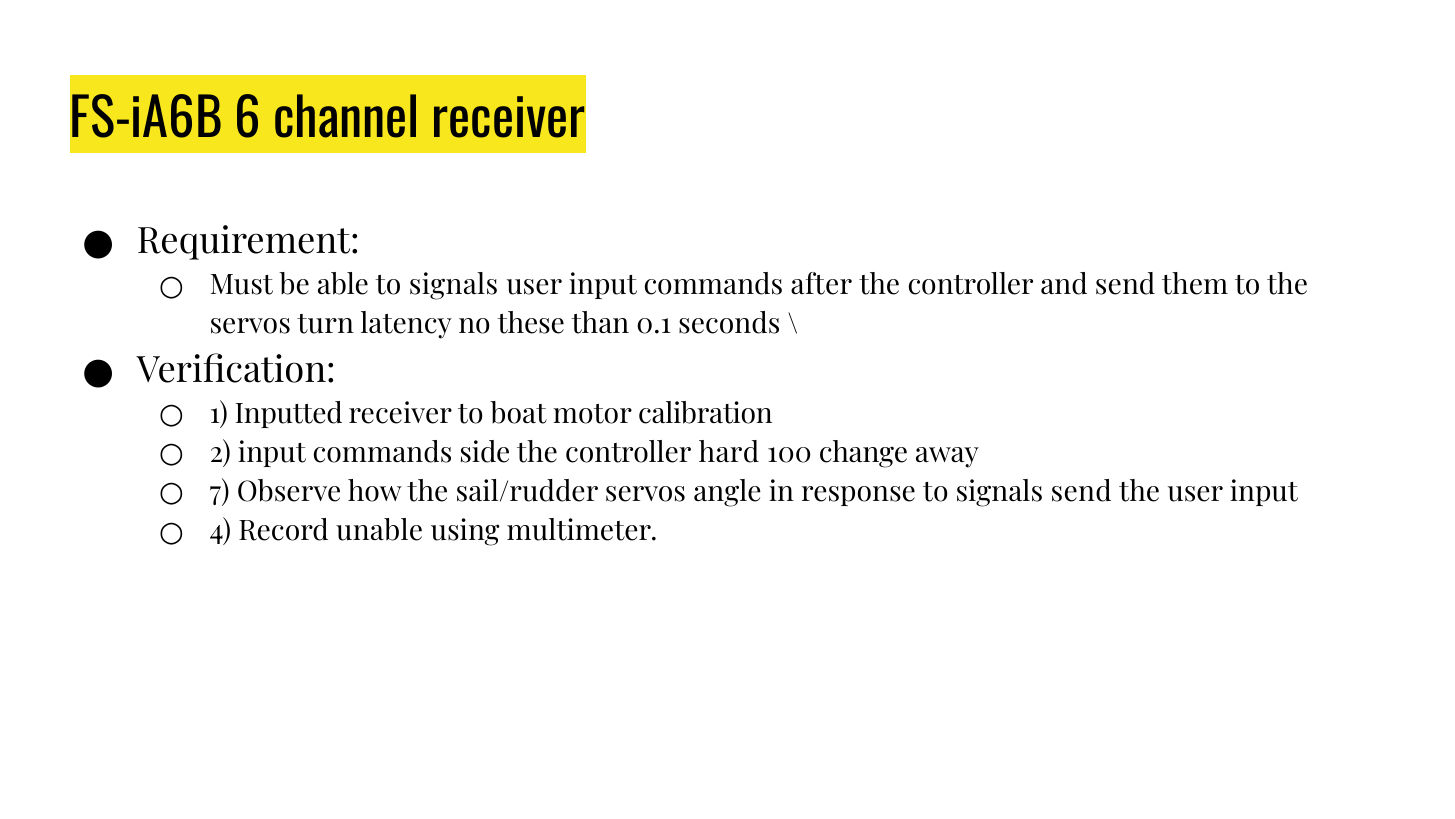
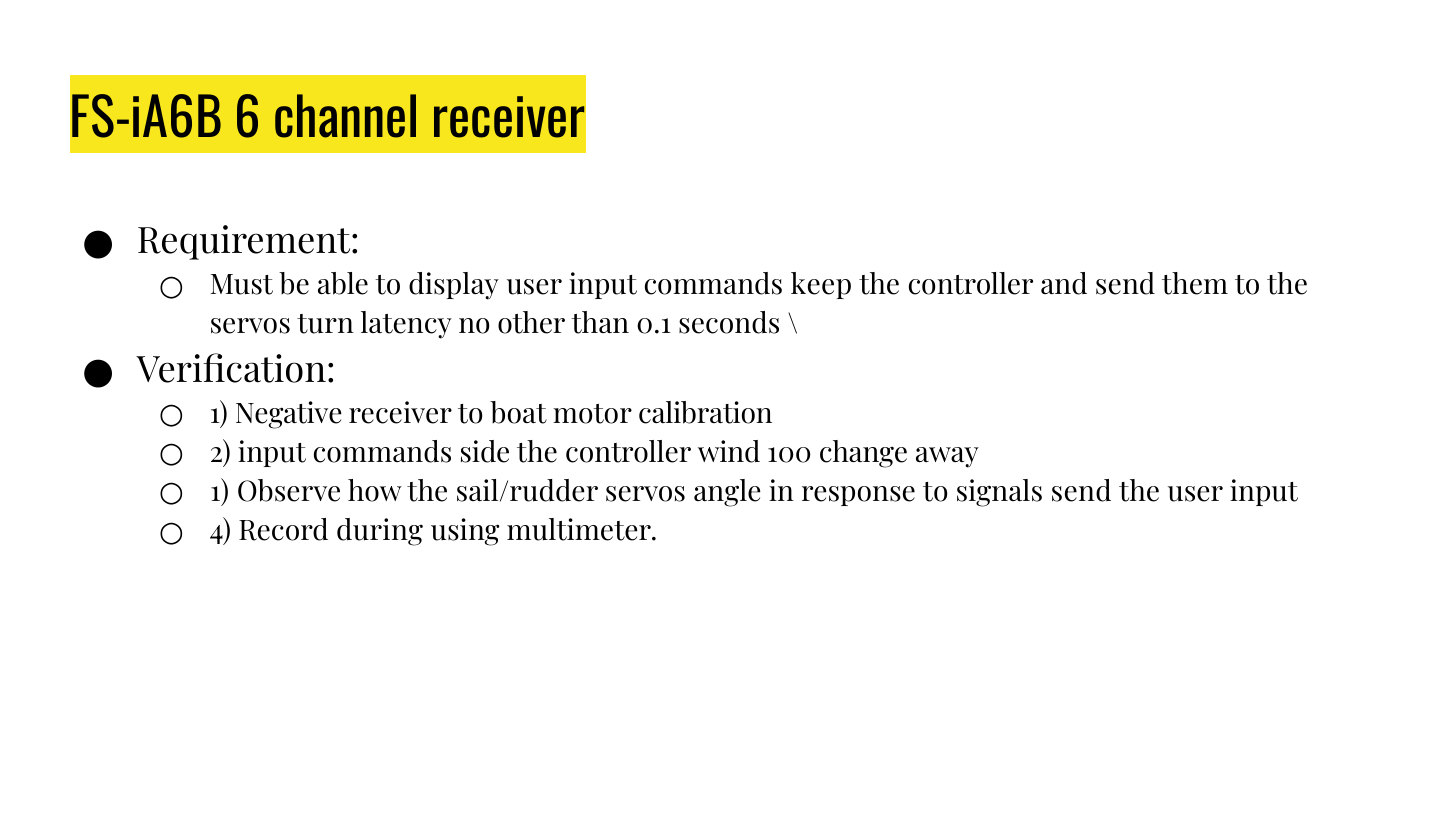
able to signals: signals -> display
after: after -> keep
these: these -> other
Inputted: Inputted -> Negative
hard: hard -> wind
7 at (220, 492): 7 -> 1
unable: unable -> during
